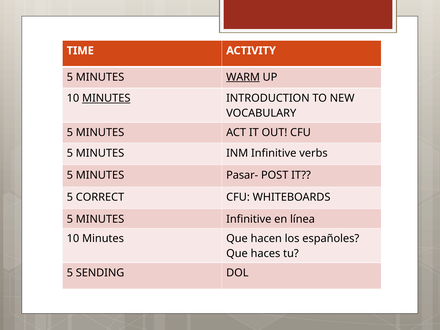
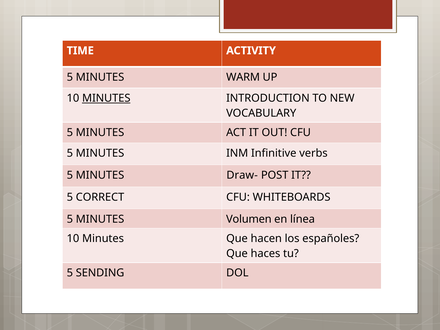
WARM underline: present -> none
Pasar-: Pasar- -> Draw-
MINUTES Infinitive: Infinitive -> Volumen
